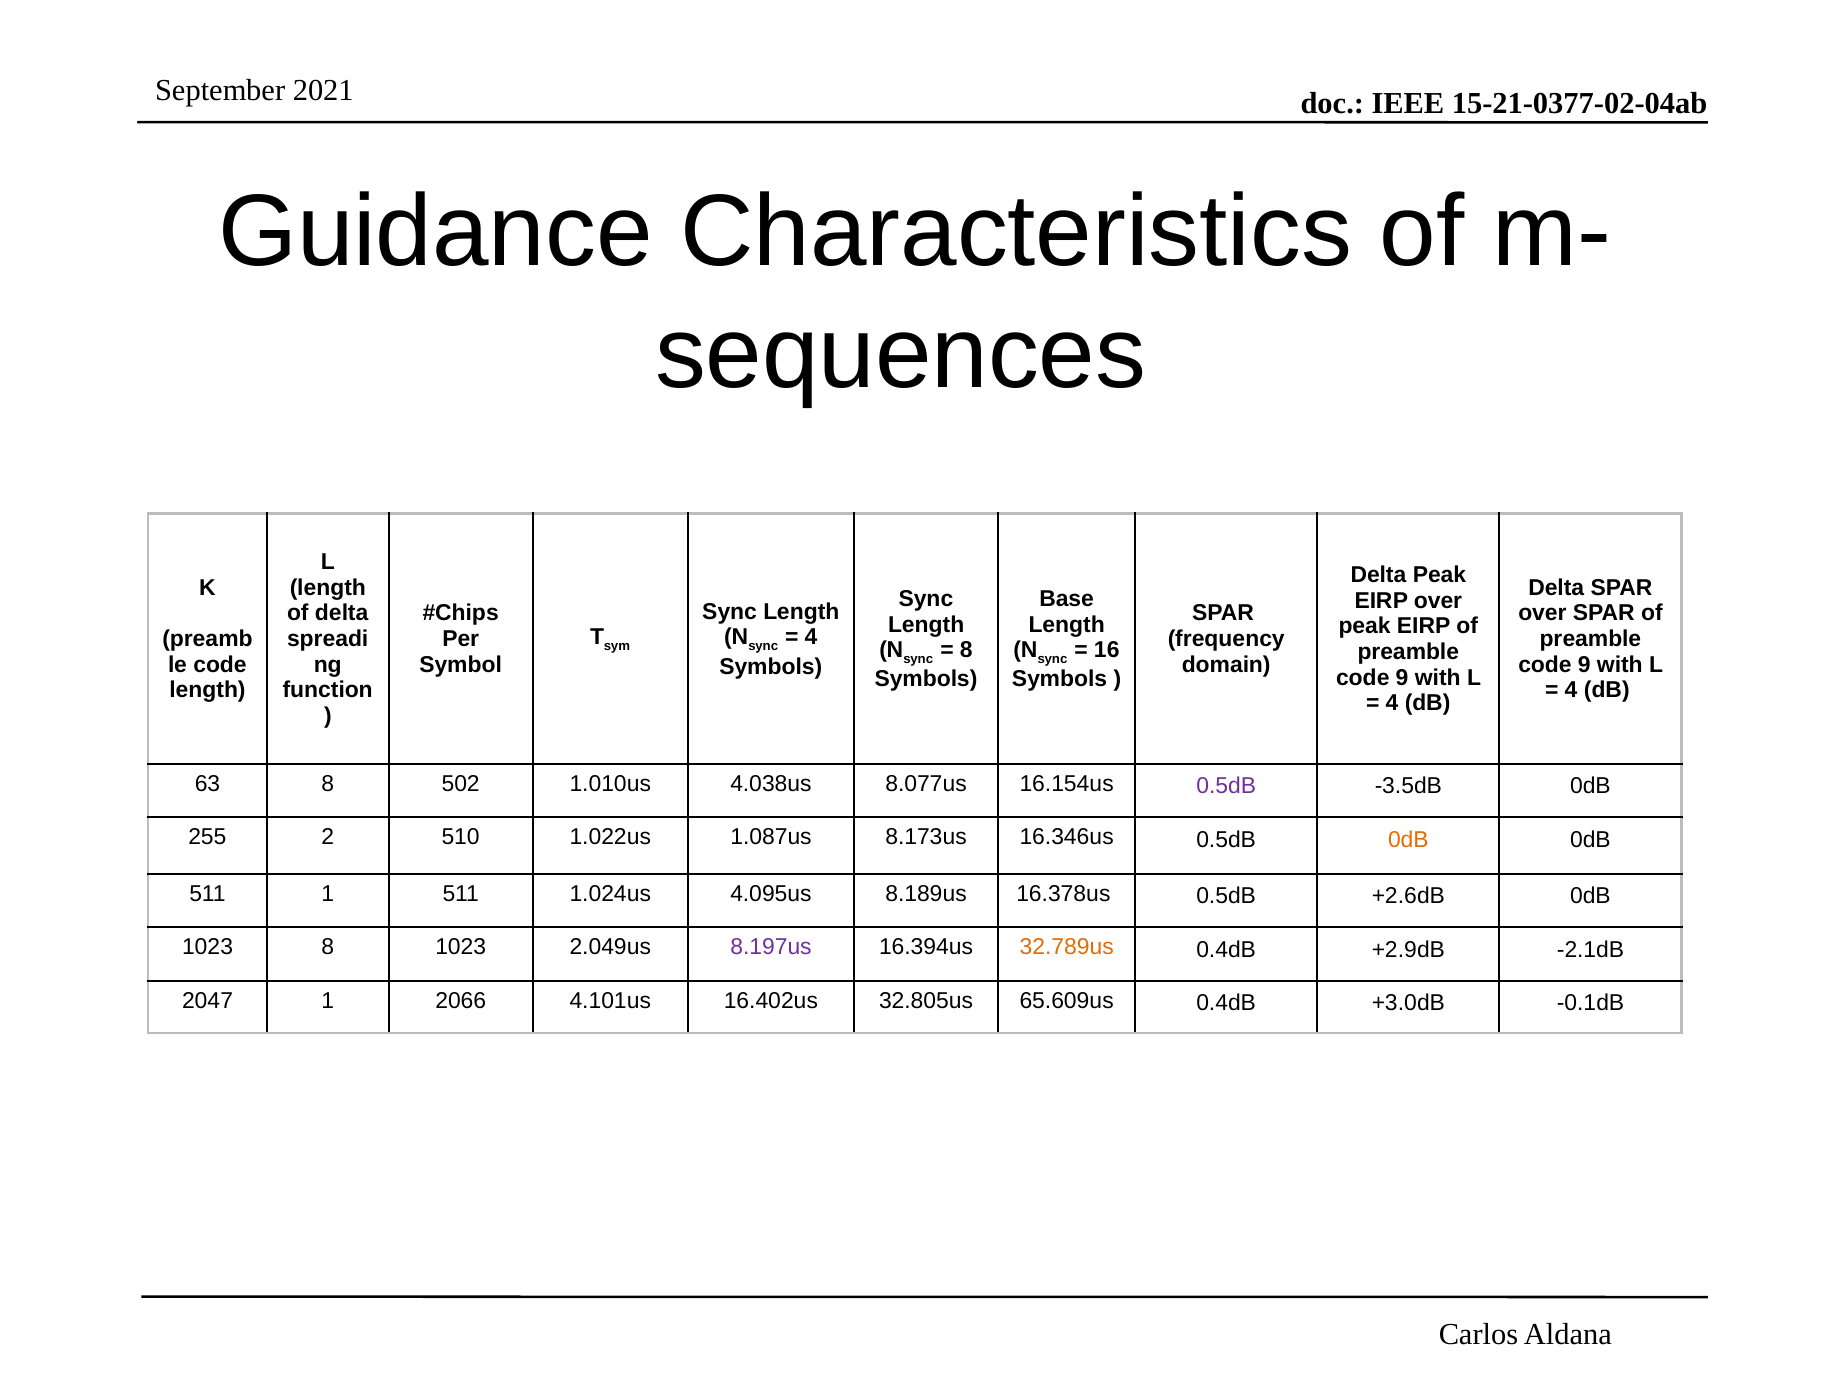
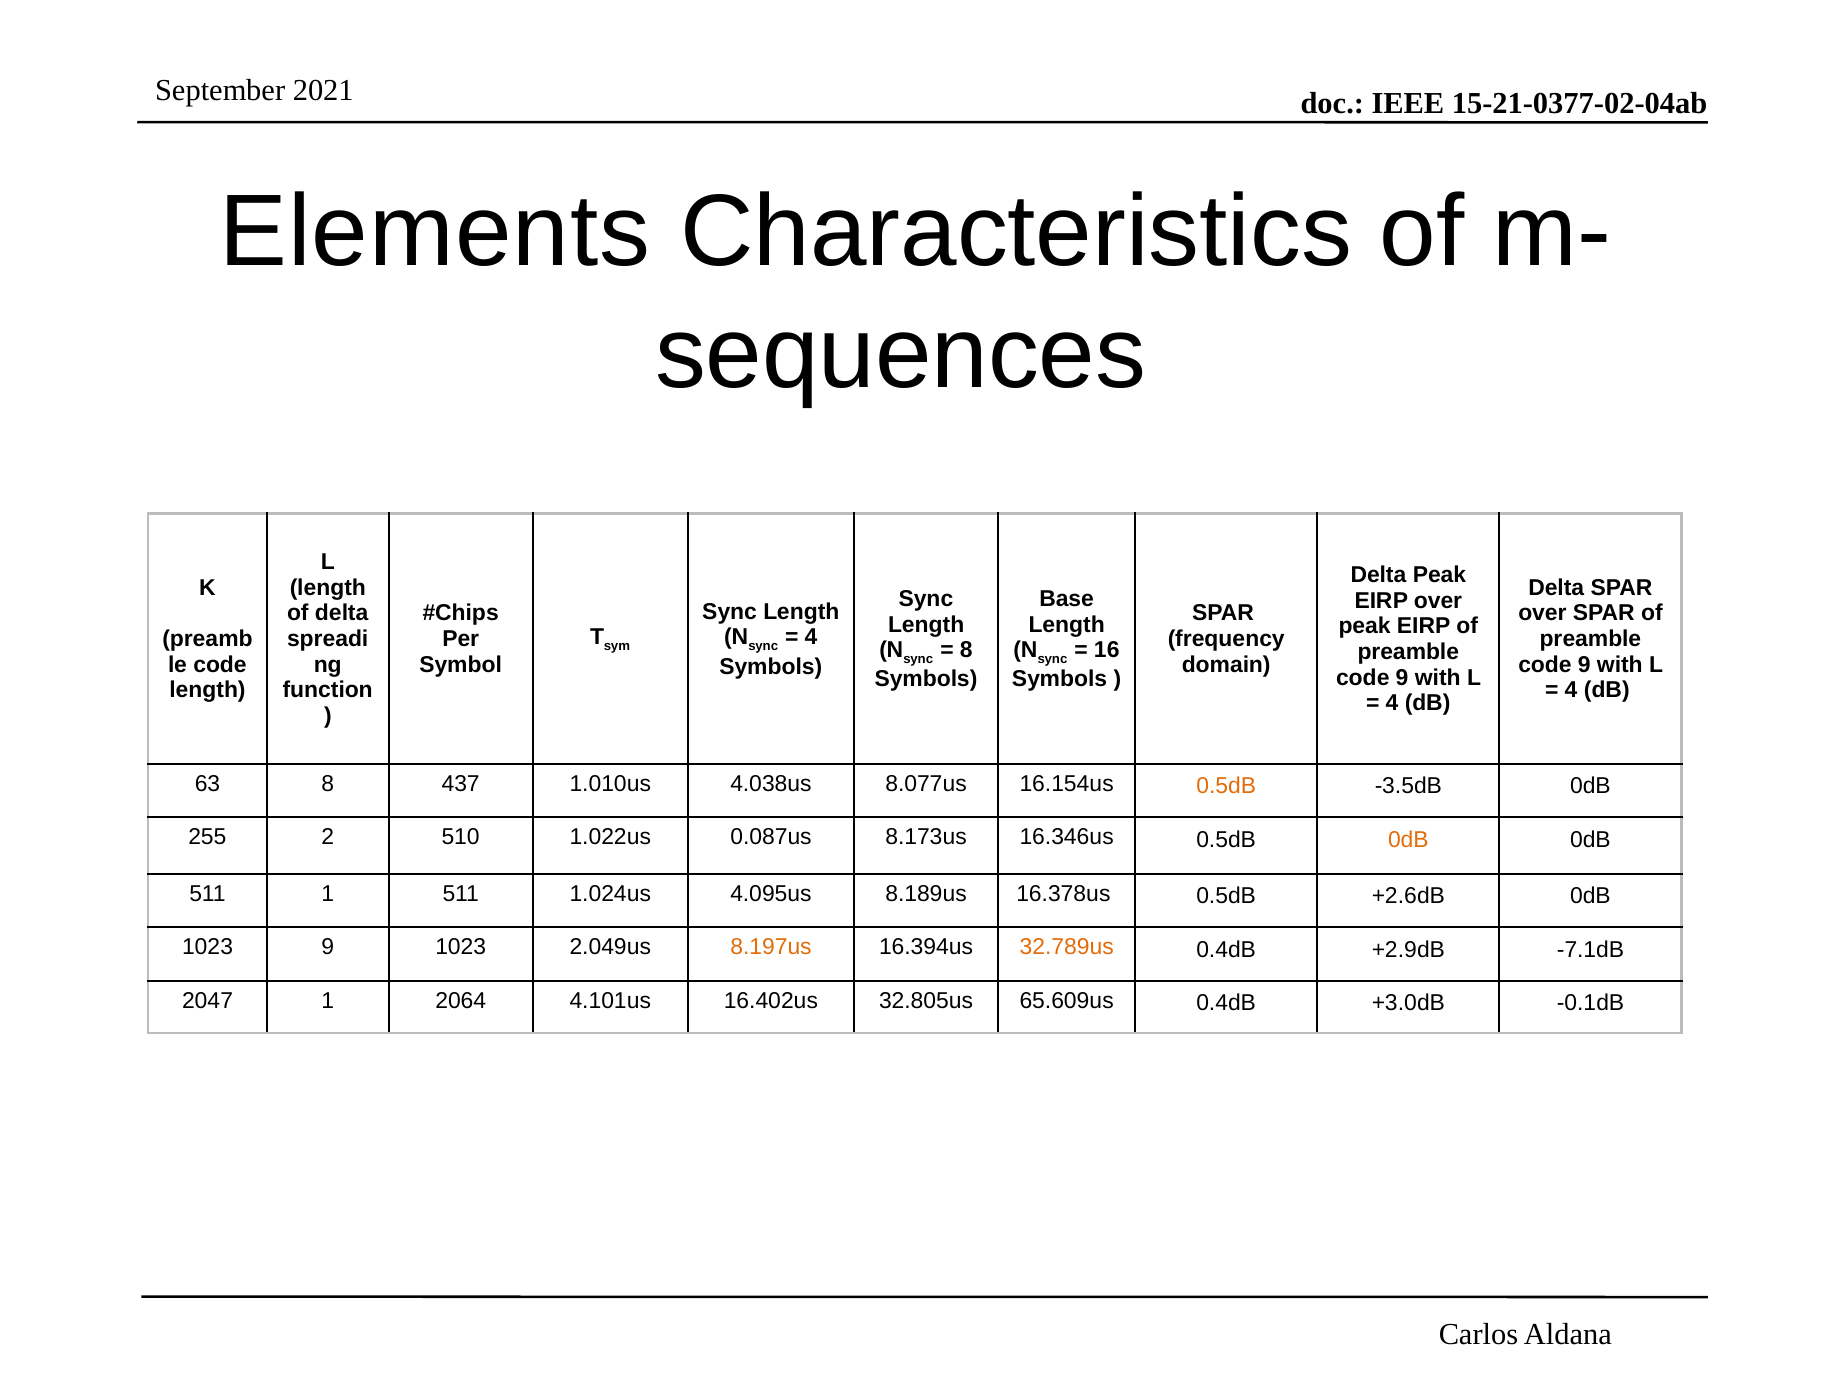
Guidance: Guidance -> Elements
502: 502 -> 437
0.5dB at (1226, 786) colour: purple -> orange
1.087us: 1.087us -> 0.087us
1023 8: 8 -> 9
8.197us colour: purple -> orange
-2.1dB: -2.1dB -> -7.1dB
2066: 2066 -> 2064
